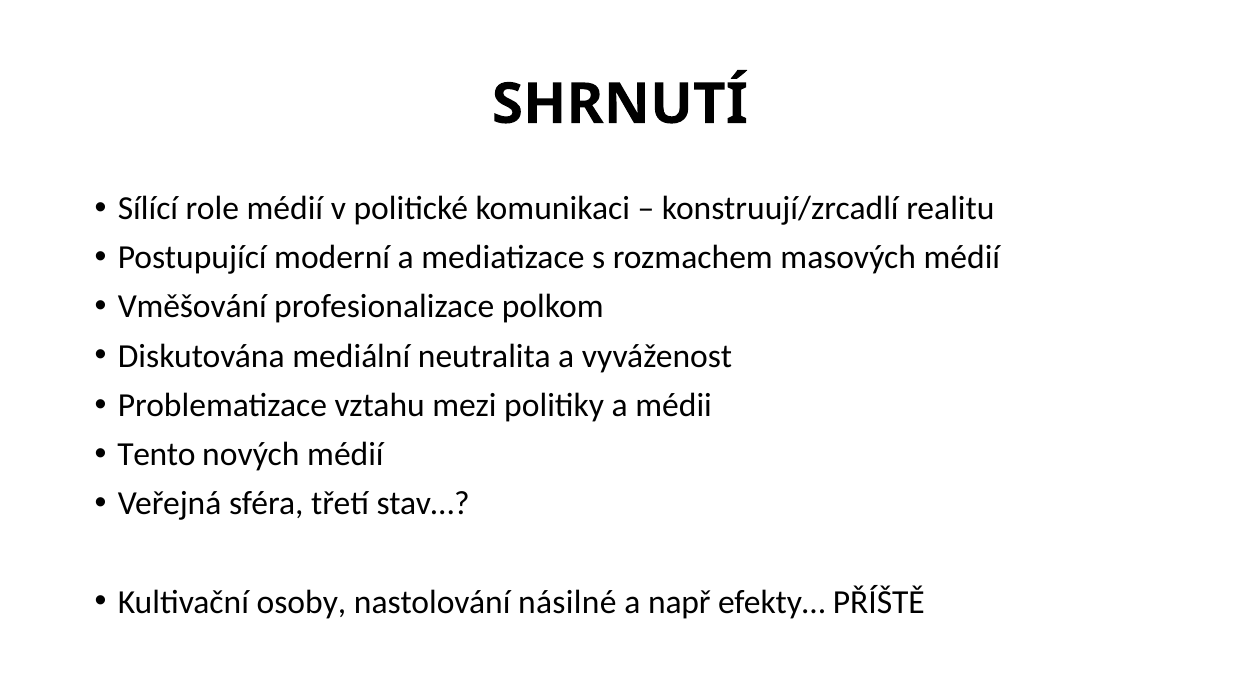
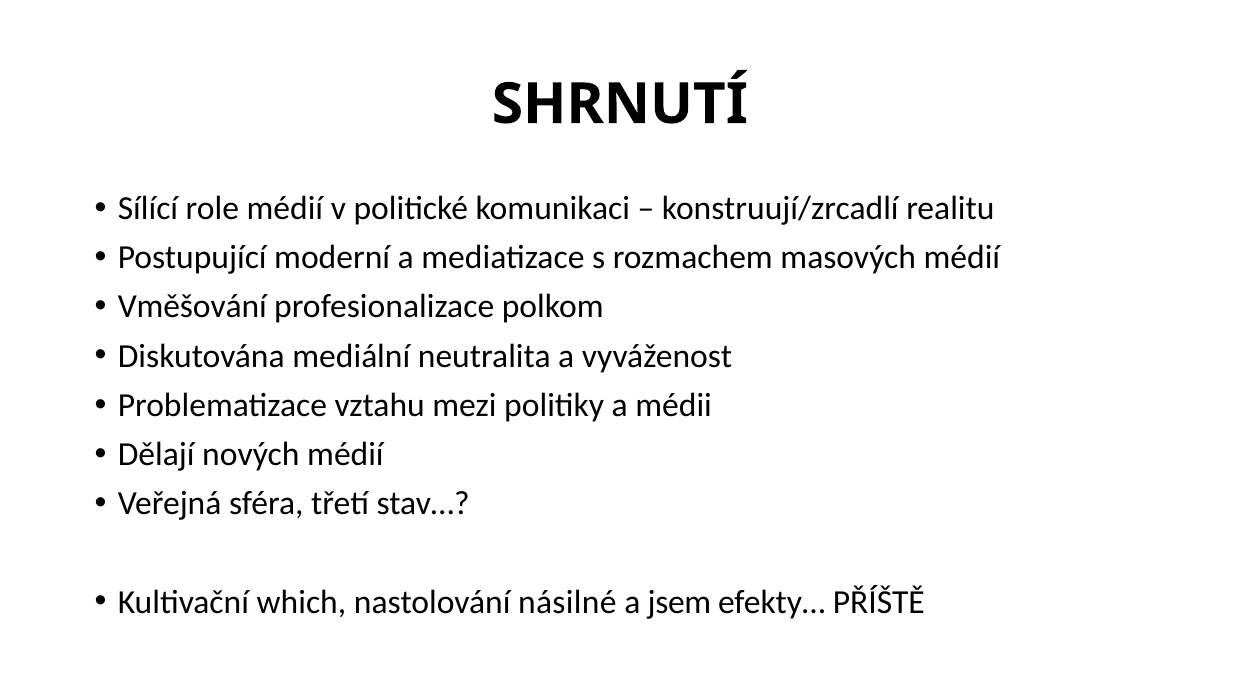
Tento: Tento -> Dělají
osoby: osoby -> which
např: např -> jsem
